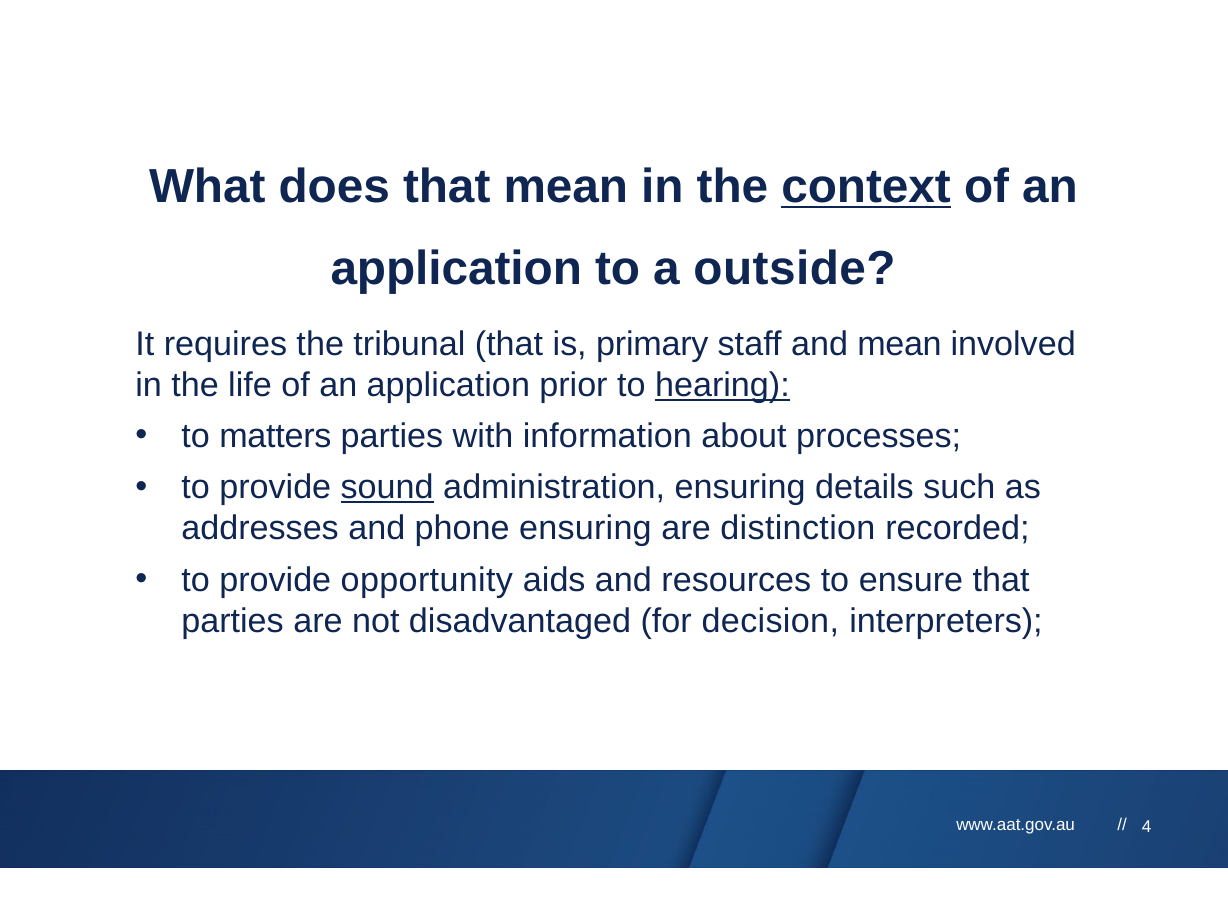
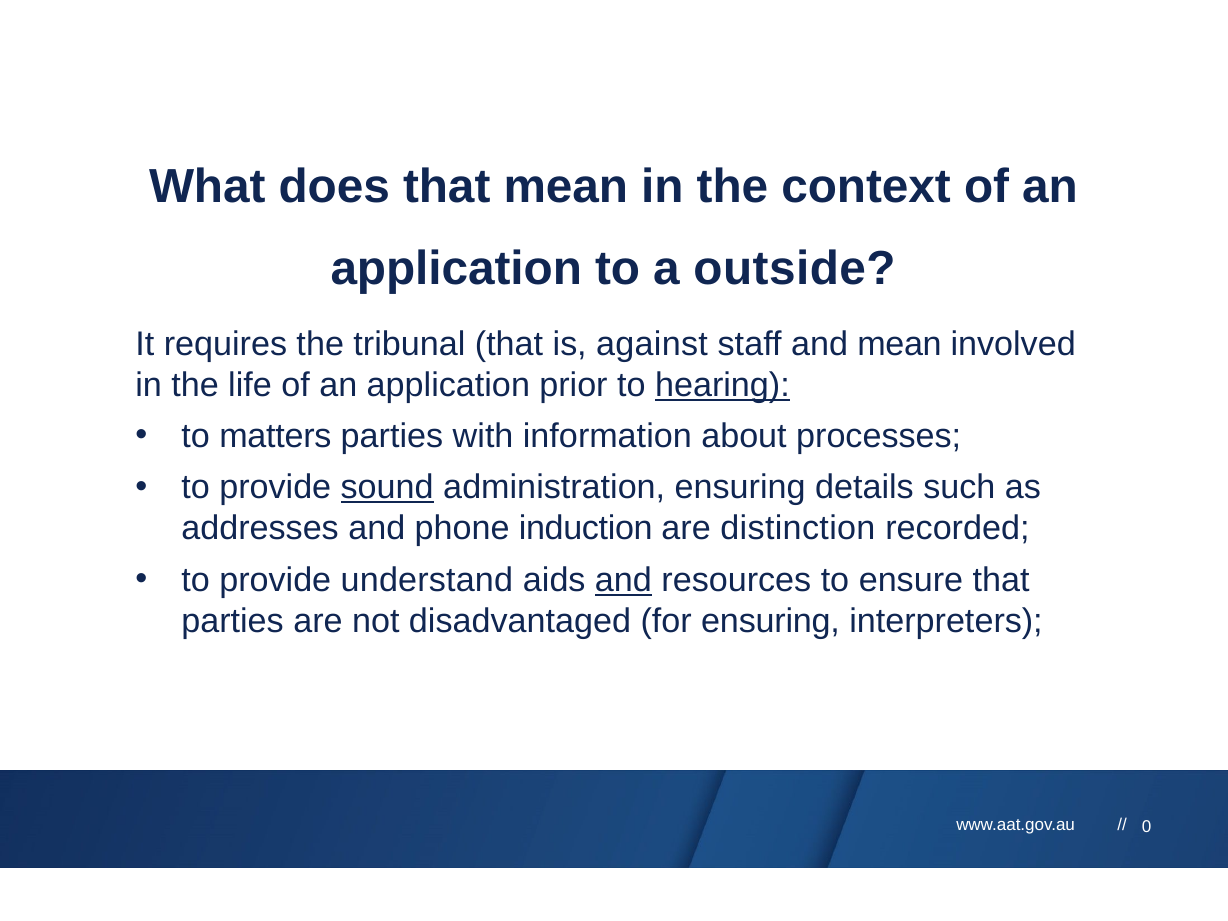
context underline: present -> none
primary: primary -> against
phone ensuring: ensuring -> induction
opportunity: opportunity -> understand
and at (623, 580) underline: none -> present
for decision: decision -> ensuring
4: 4 -> 0
